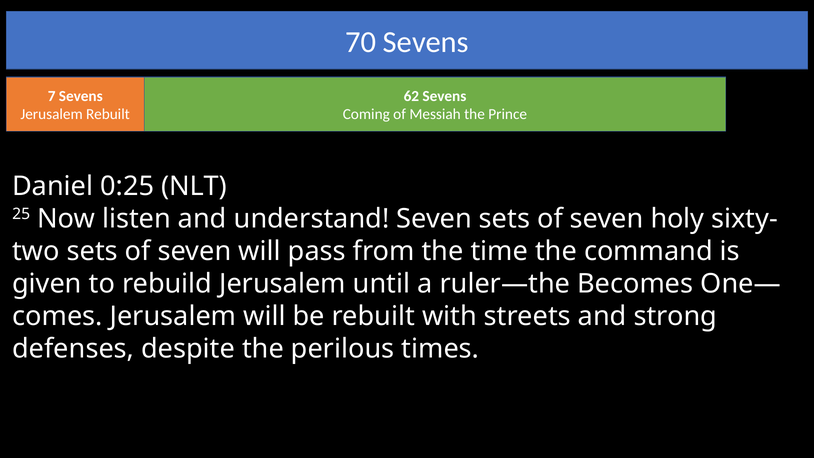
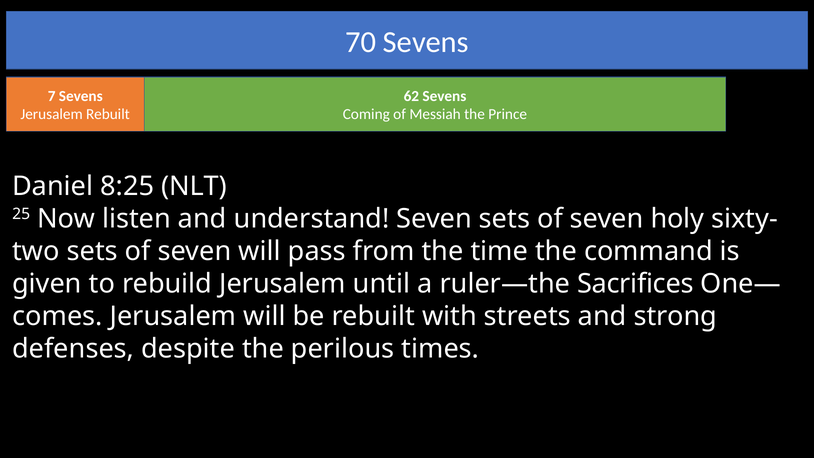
0:25: 0:25 -> 8:25
Becomes: Becomes -> Sacrifices
